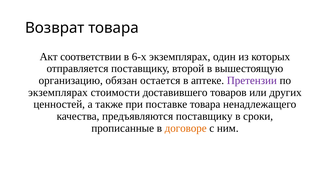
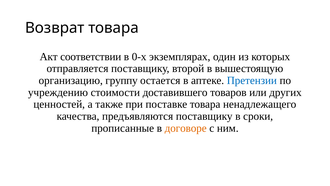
6-х: 6-х -> 0-х
обязан: обязан -> группу
Претензии colour: purple -> blue
экземплярах at (58, 92): экземплярах -> учреждению
